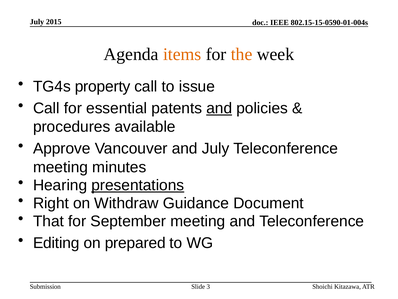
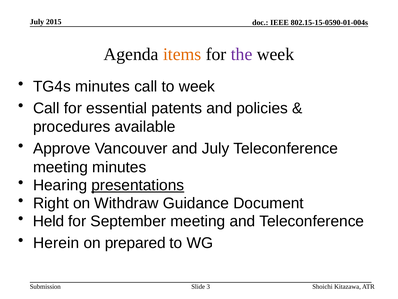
the colour: orange -> purple
TG4s property: property -> minutes
to issue: issue -> week
and at (219, 108) underline: present -> none
That: That -> Held
Editing: Editing -> Herein
